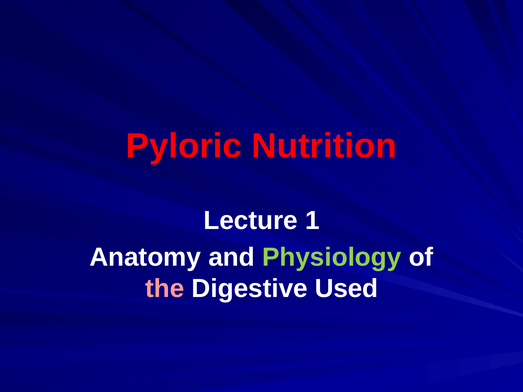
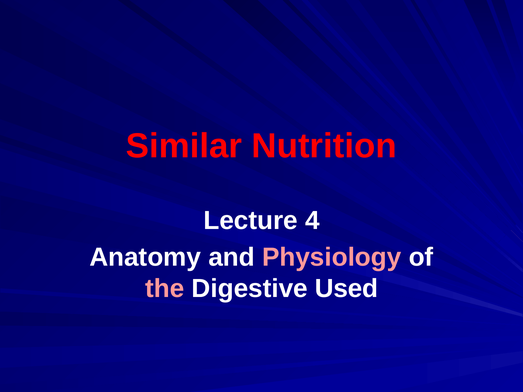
Pyloric: Pyloric -> Similar
1: 1 -> 4
Physiology colour: light green -> pink
